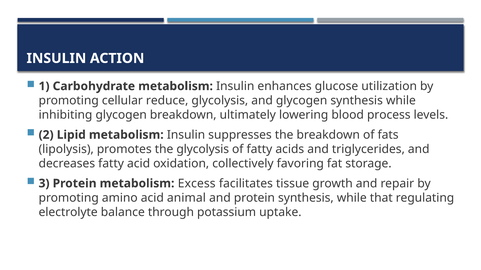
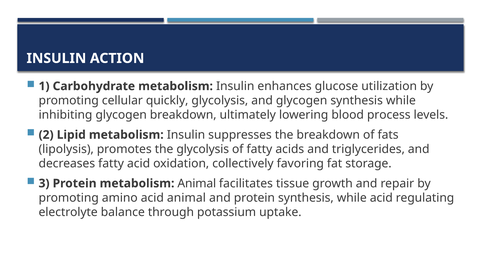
reduce: reduce -> quickly
metabolism Excess: Excess -> Animal
while that: that -> acid
